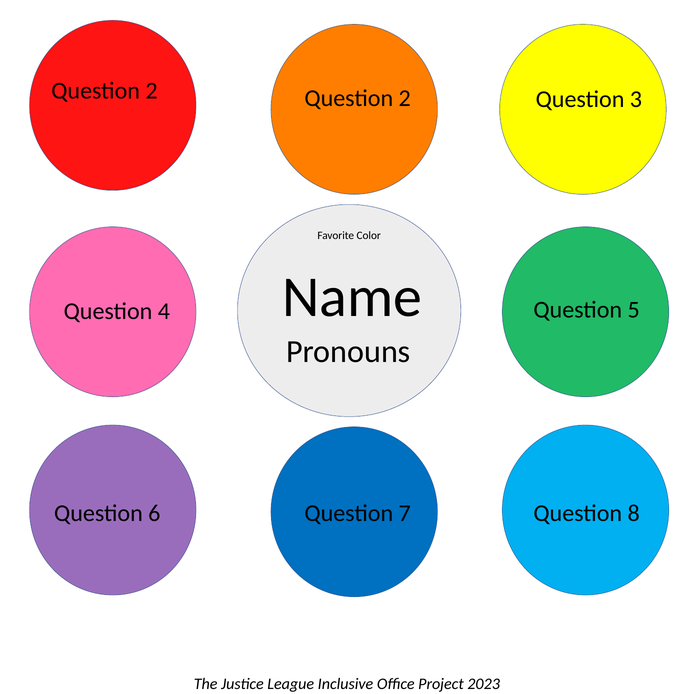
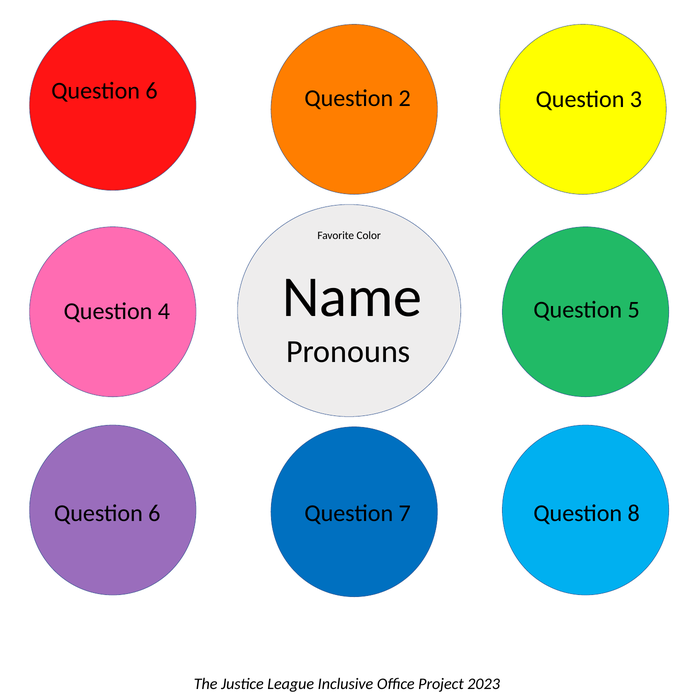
2 at (152, 91): 2 -> 6
